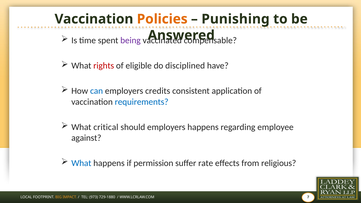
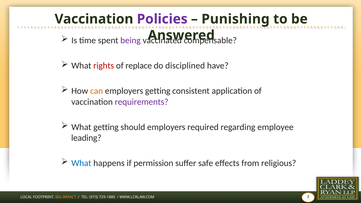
Policies colour: orange -> purple
eligible: eligible -> replace
can colour: blue -> orange
employers credits: credits -> getting
requirements colour: blue -> purple
What critical: critical -> getting
employers happens: happens -> required
against: against -> leading
rate: rate -> safe
